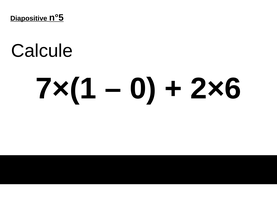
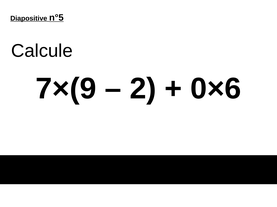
7×(1: 7×(1 -> 7×(9
0: 0 -> 2
2×6: 2×6 -> 0×6
